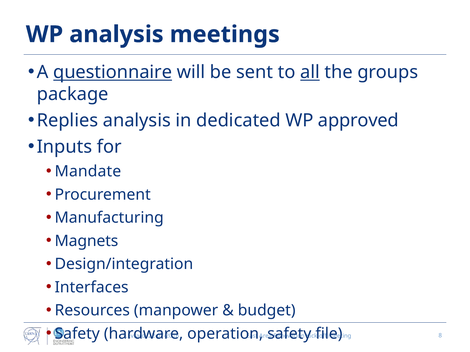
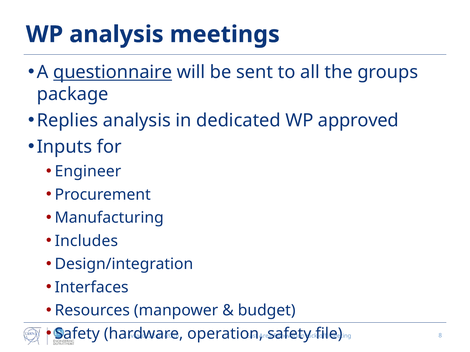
all underline: present -> none
Mandate: Mandate -> Engineer
Magnets: Magnets -> Includes
